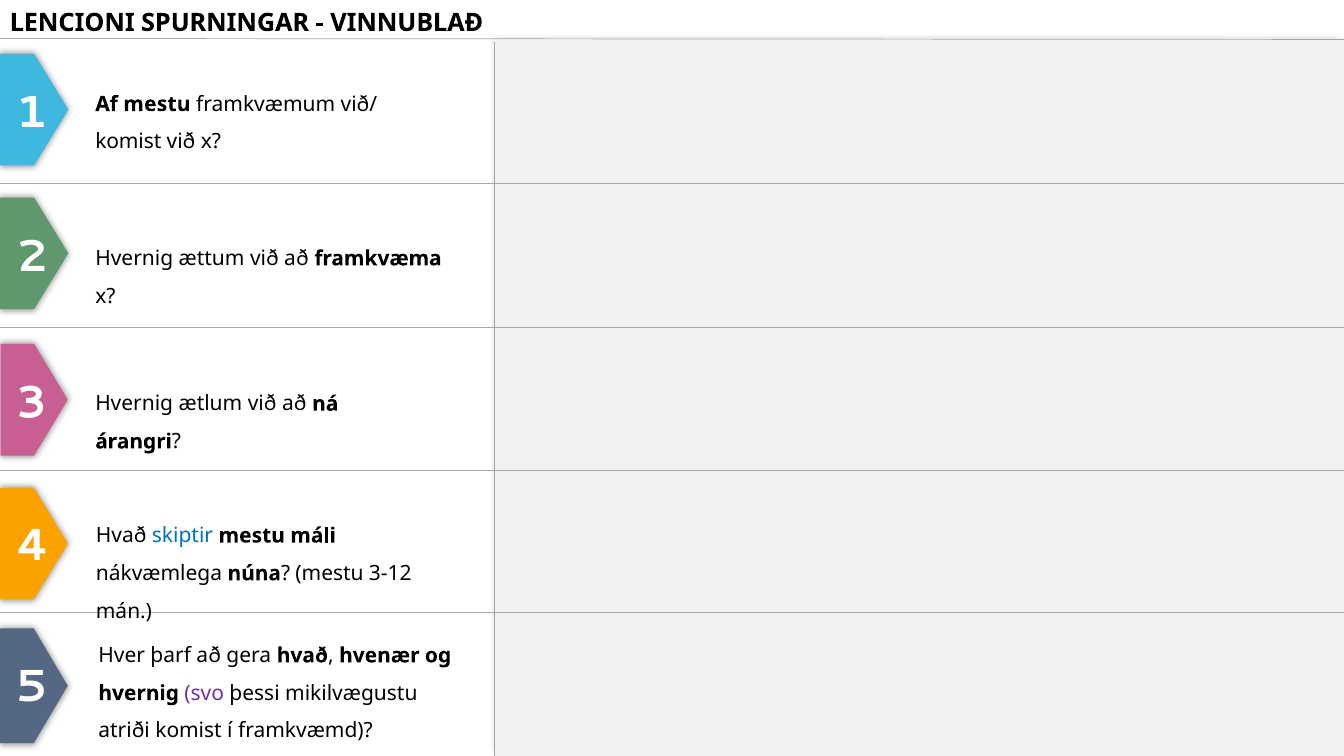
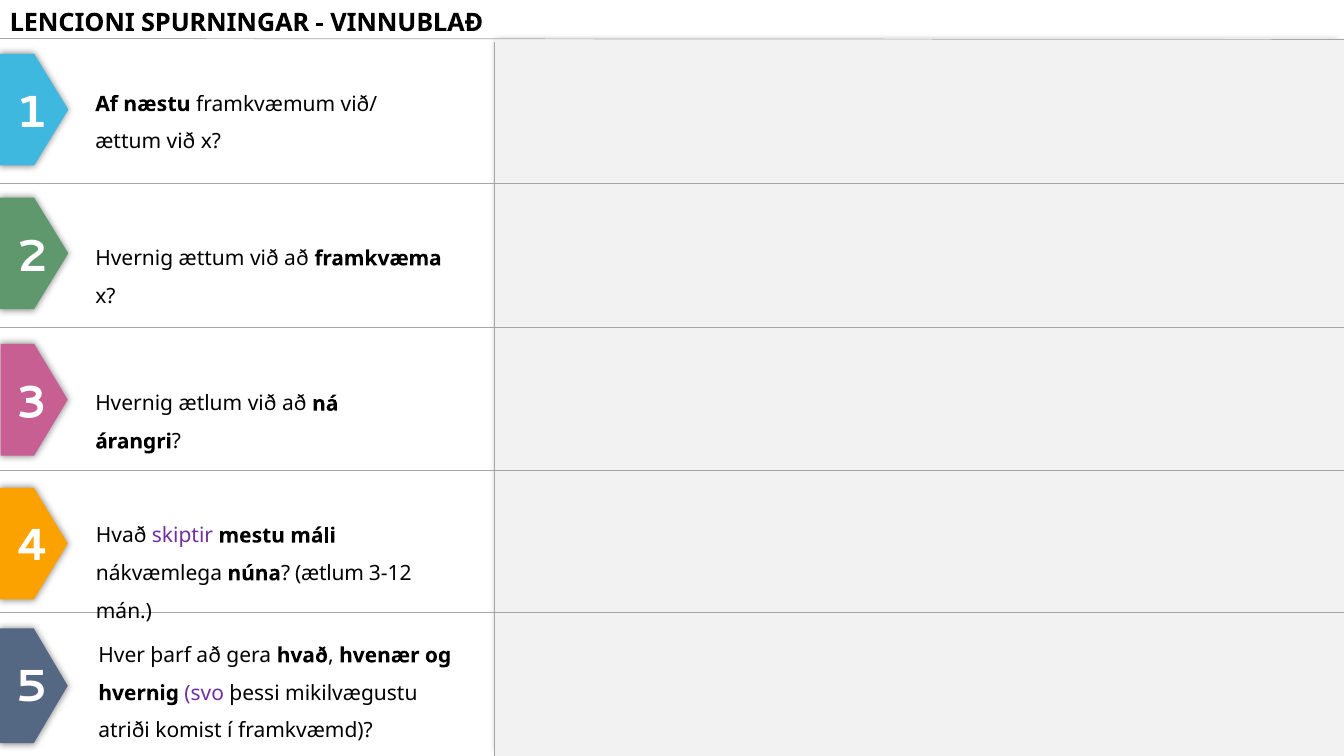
Af mestu: mestu -> næstu
komist at (128, 142): komist -> ættum
skiptir colour: blue -> purple
núna mestu: mestu -> ætlum
